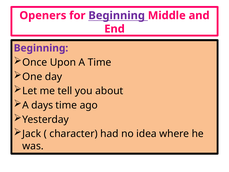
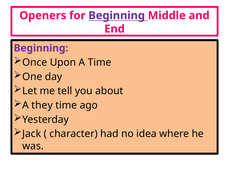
days: days -> they
